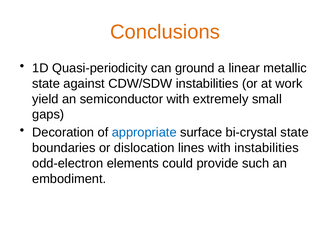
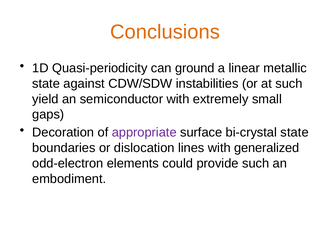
at work: work -> such
appropriate colour: blue -> purple
with instabilities: instabilities -> generalized
